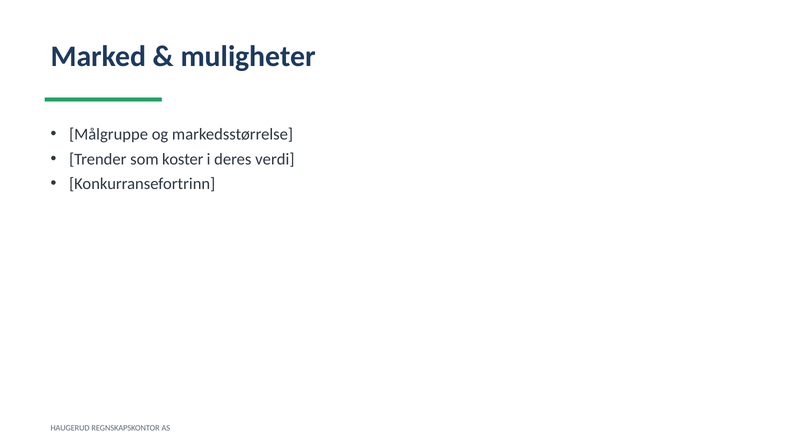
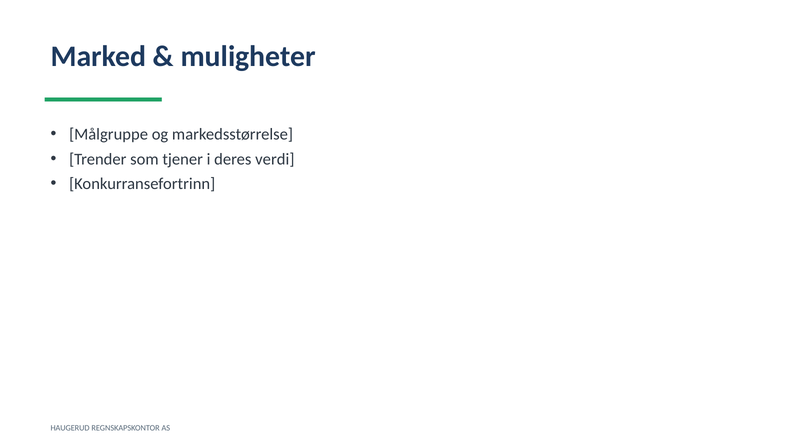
koster: koster -> tjener
